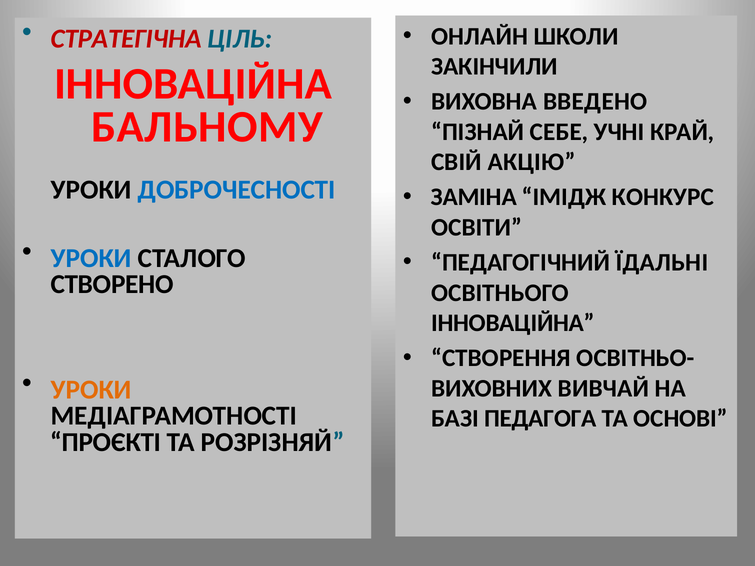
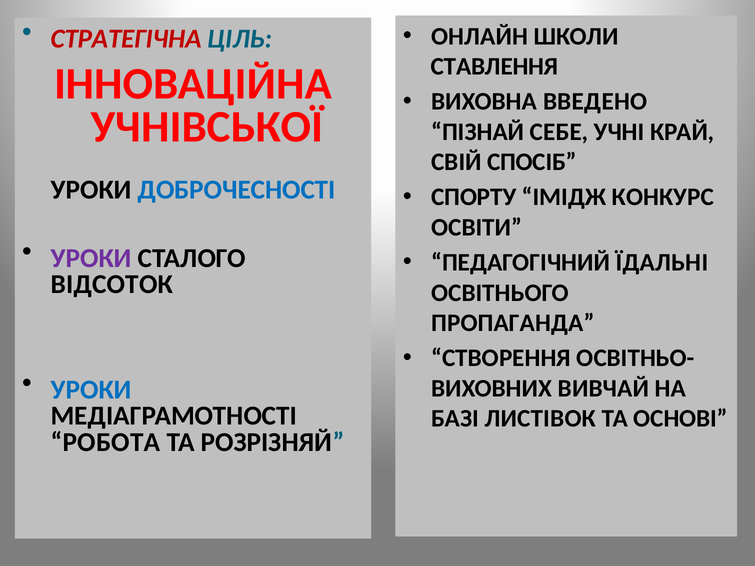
ЗАКІНЧИЛИ: ЗАКІНЧИЛИ -> СТАВЛЕННЯ
БАЛЬНОМУ: БАЛЬНОМУ -> УЧНІВСЬКОЇ
АКЦІЮ: АКЦІЮ -> СПОСІБ
ЗАМІНА: ЗАМІНА -> СПОРТУ
УРОКИ at (91, 258) colour: blue -> purple
СТВОРЕНО: СТВОРЕНО -> ВІДСОТОК
ІННОВАЦІЙНА at (513, 323): ІННОВАЦІЙНА -> ПРОПАГАНДА
УРОКИ at (91, 390) colour: orange -> blue
ПЕДАГОГА: ПЕДАГОГА -> ЛИСТІВОК
ПРОЄКТІ: ПРОЄКТІ -> РОБОТА
